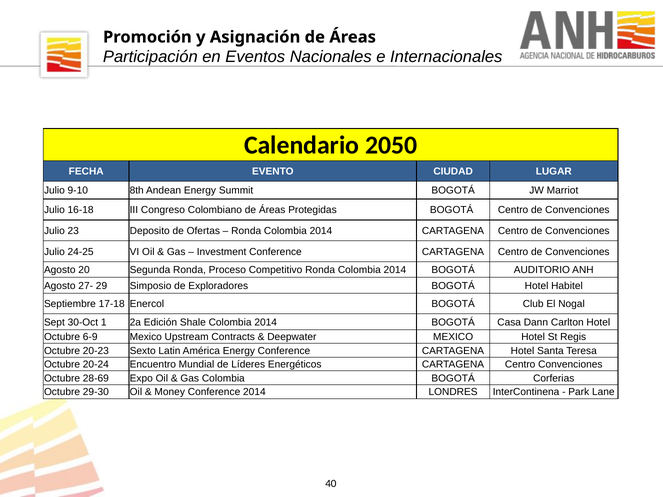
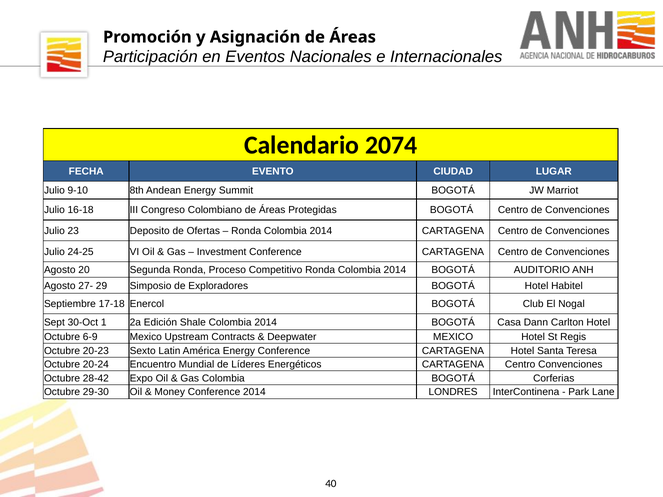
2050: 2050 -> 2074
28-69: 28-69 -> 28-42
